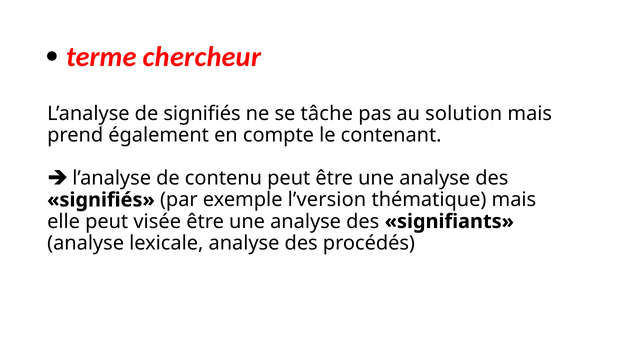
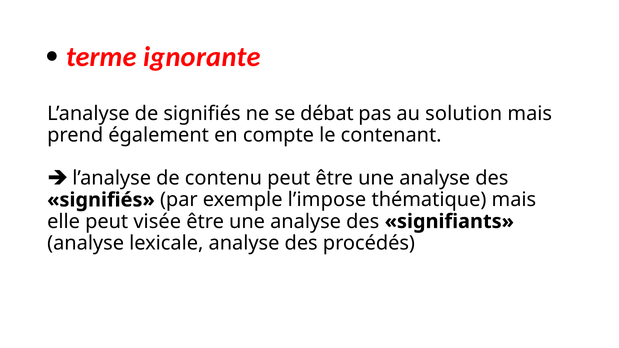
chercheur: chercheur -> ignorante
tâche: tâche -> débat
l’version: l’version -> l’impose
